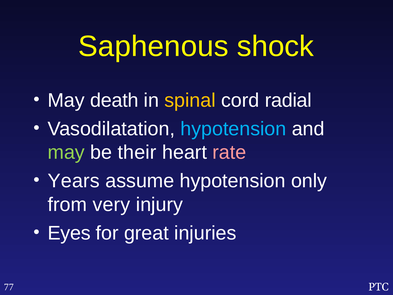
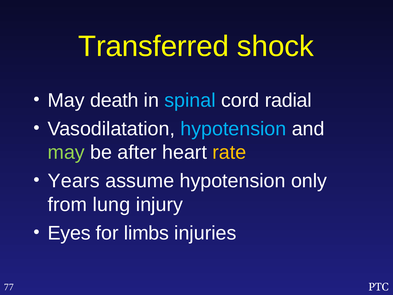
Saphenous: Saphenous -> Transferred
spinal colour: yellow -> light blue
their: their -> after
rate colour: pink -> yellow
very: very -> lung
great: great -> limbs
